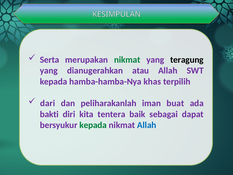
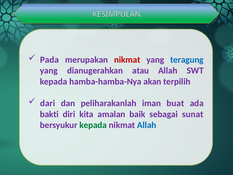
Serta: Serta -> Pada
nikmat at (127, 60) colour: green -> red
teragung colour: black -> blue
khas: khas -> akan
tentera: tentera -> amalan
dapat: dapat -> sunat
